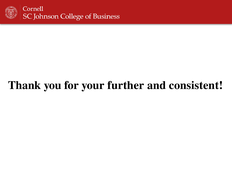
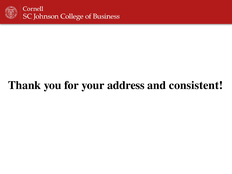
further: further -> address
